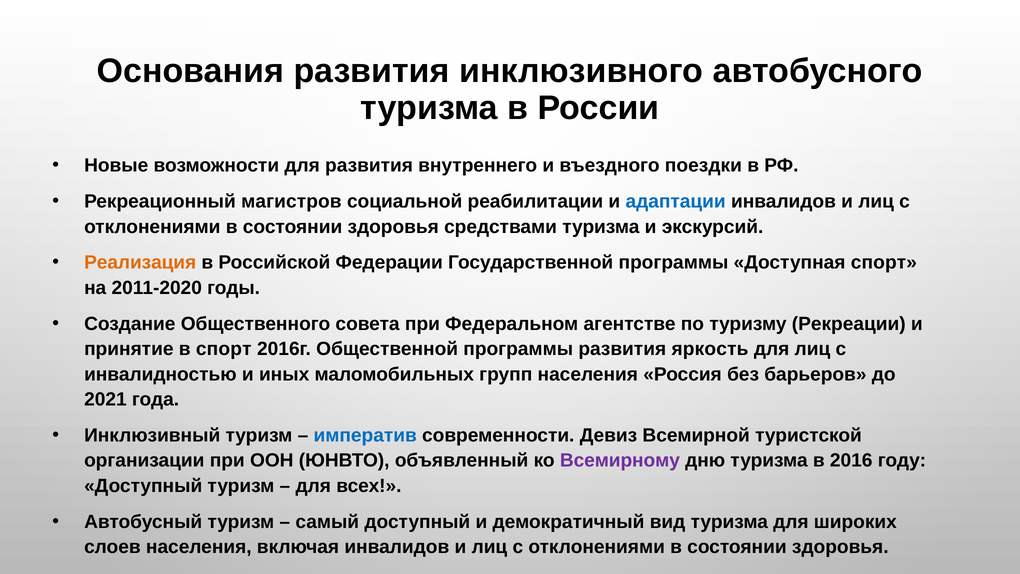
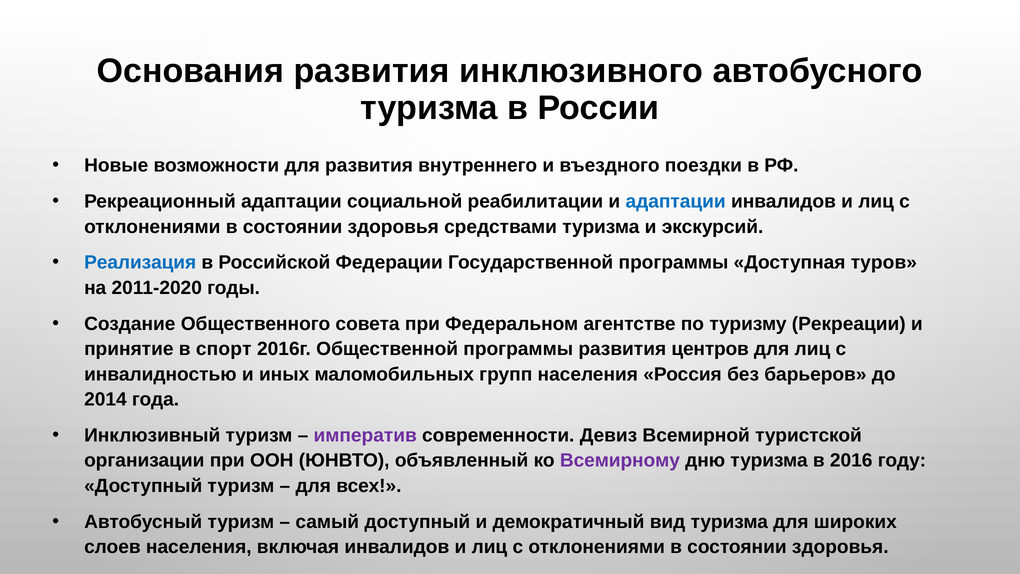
Рекреационный магистров: магистров -> адаптации
Реализация colour: orange -> blue
Доступная спорт: спорт -> туров
яркость: яркость -> центров
2021: 2021 -> 2014
императив colour: blue -> purple
